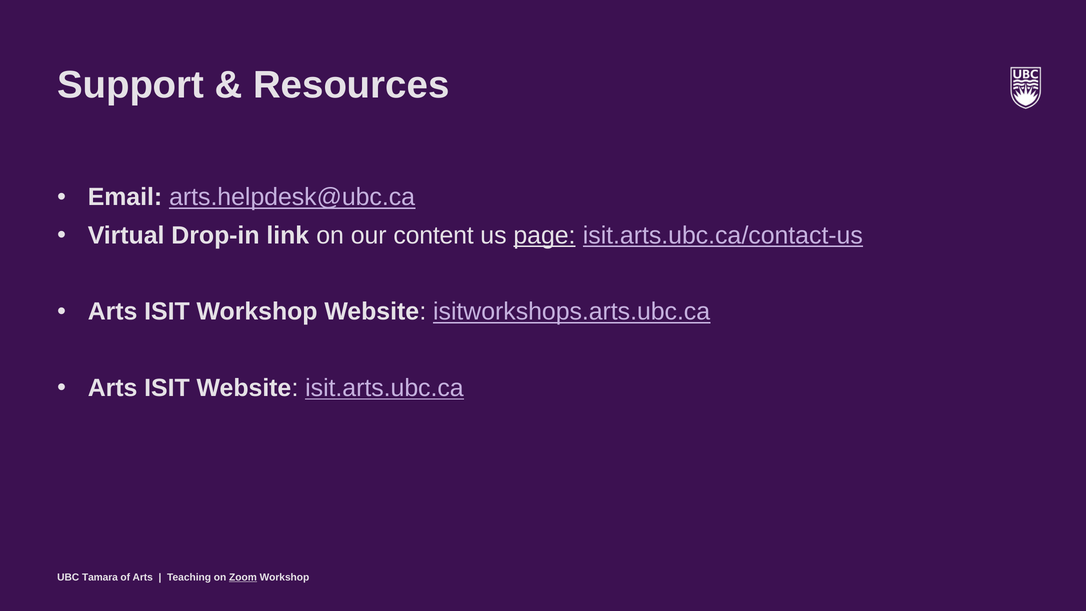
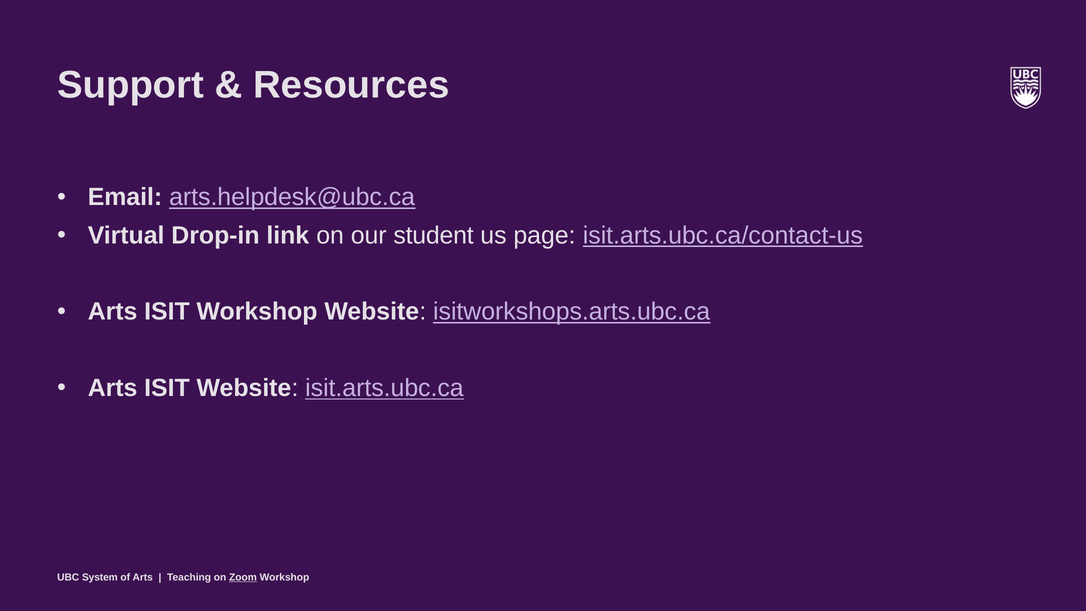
content: content -> student
page underline: present -> none
Tamara: Tamara -> System
